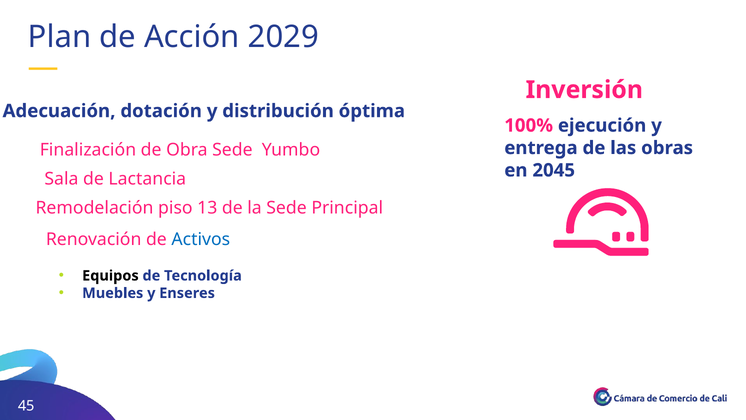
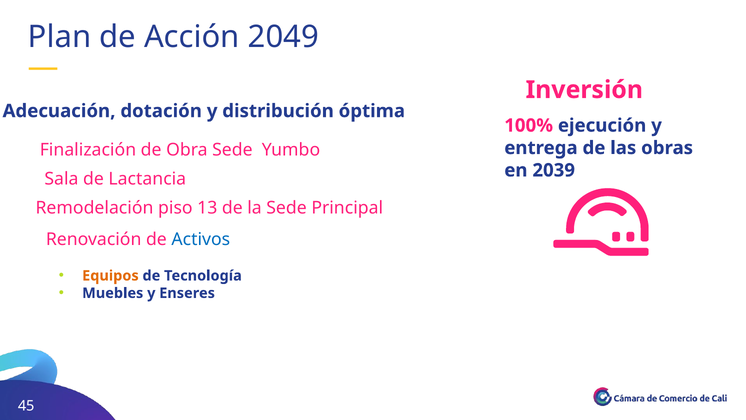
2029: 2029 -> 2049
2045: 2045 -> 2039
Equipos colour: black -> orange
